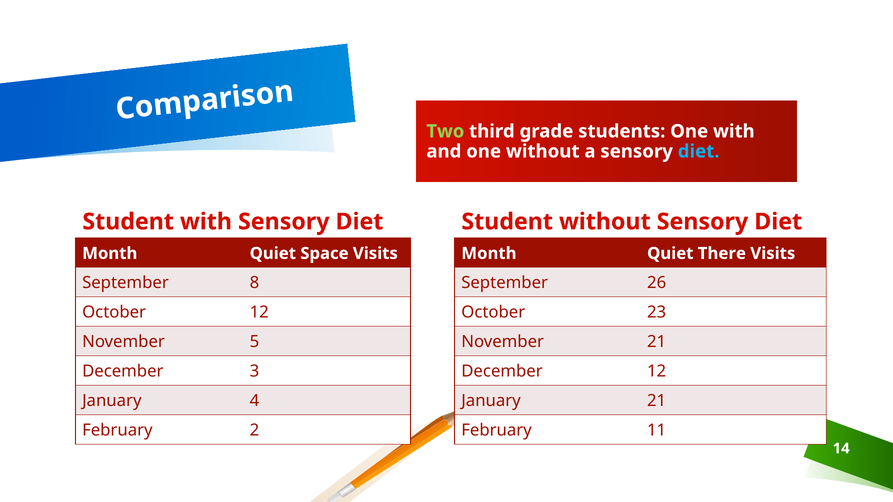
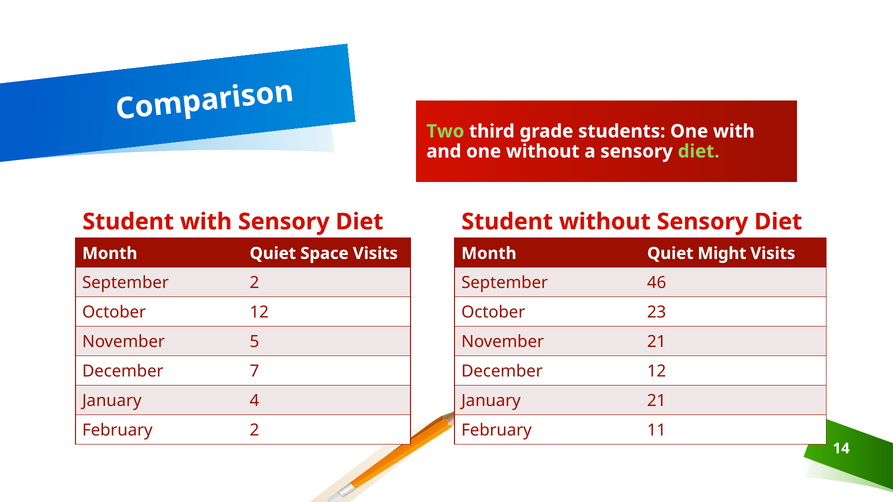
diet at (699, 151) colour: light blue -> light green
There: There -> Might
September 8: 8 -> 2
26: 26 -> 46
3: 3 -> 7
